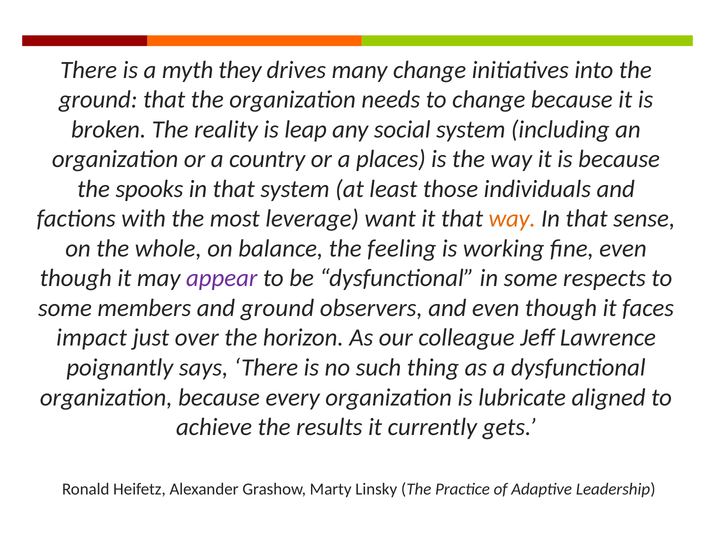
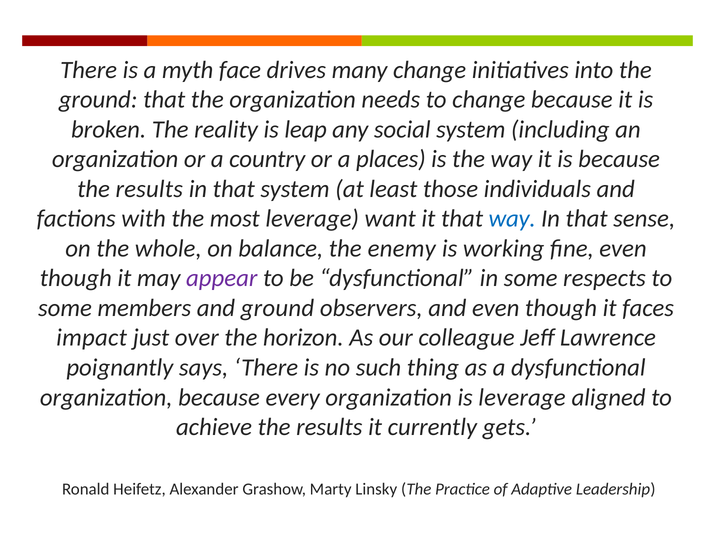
they: they -> face
spooks at (149, 189): spooks -> results
way at (512, 219) colour: orange -> blue
feeling: feeling -> enemy
is lubricate: lubricate -> leverage
